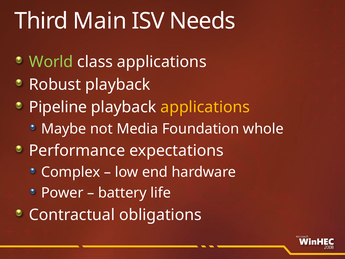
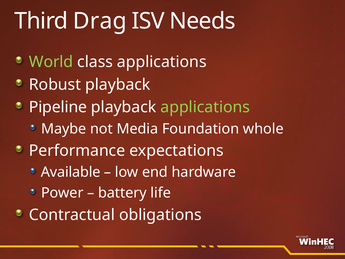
Main: Main -> Drag
applications at (205, 107) colour: yellow -> light green
Complex: Complex -> Available
